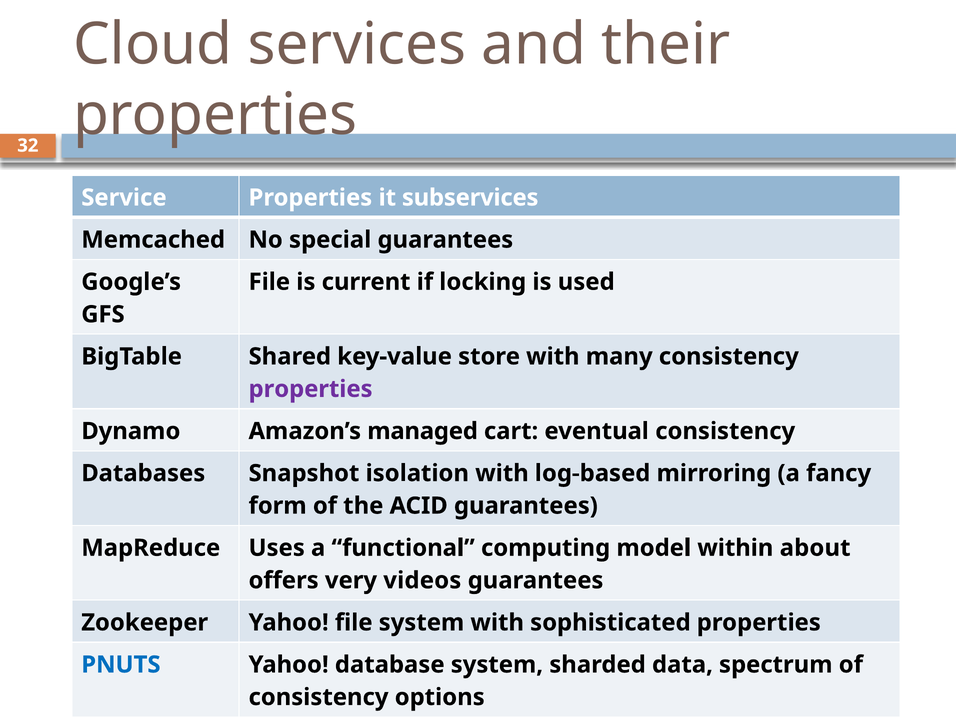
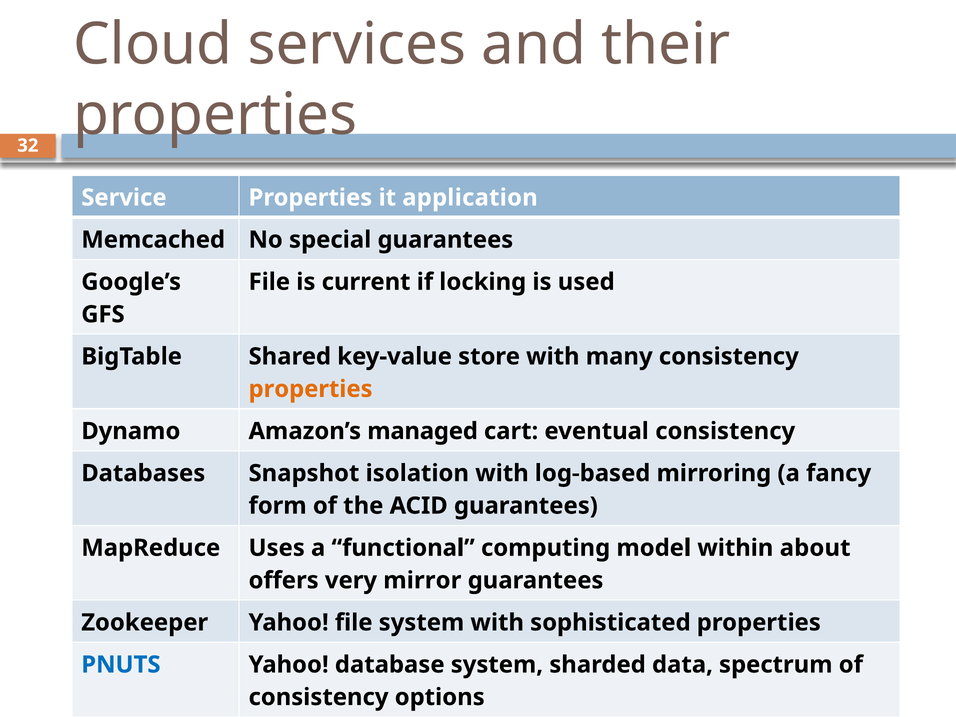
subservices: subservices -> application
properties at (311, 389) colour: purple -> orange
videos: videos -> mirror
